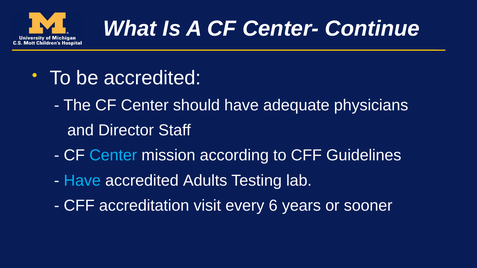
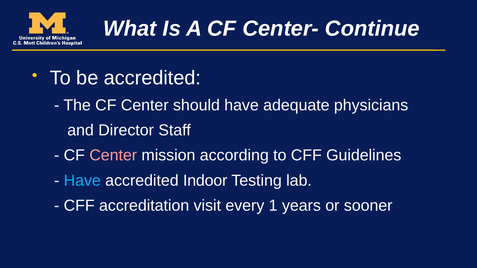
Center at (113, 156) colour: light blue -> pink
Adults: Adults -> Indoor
6: 6 -> 1
